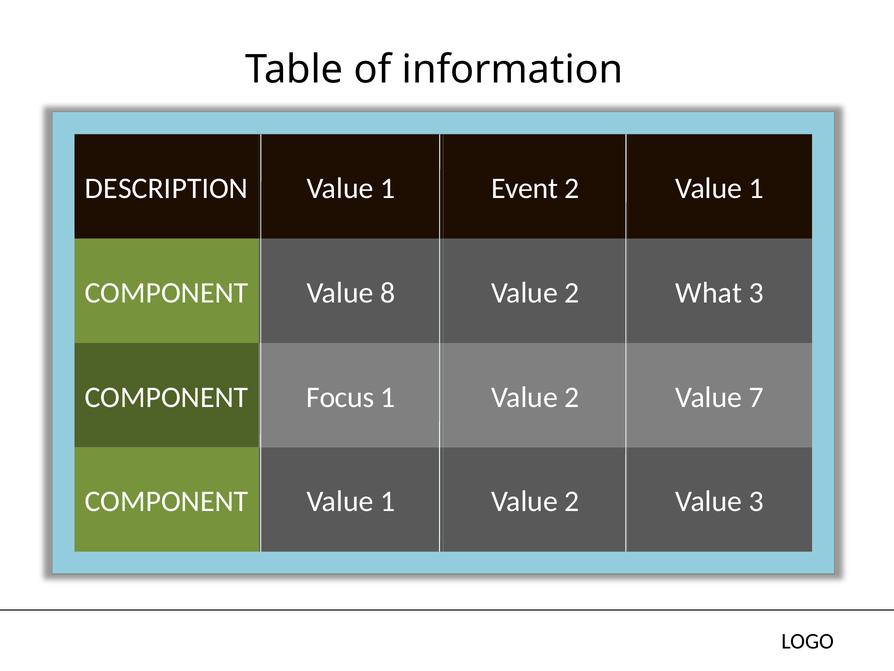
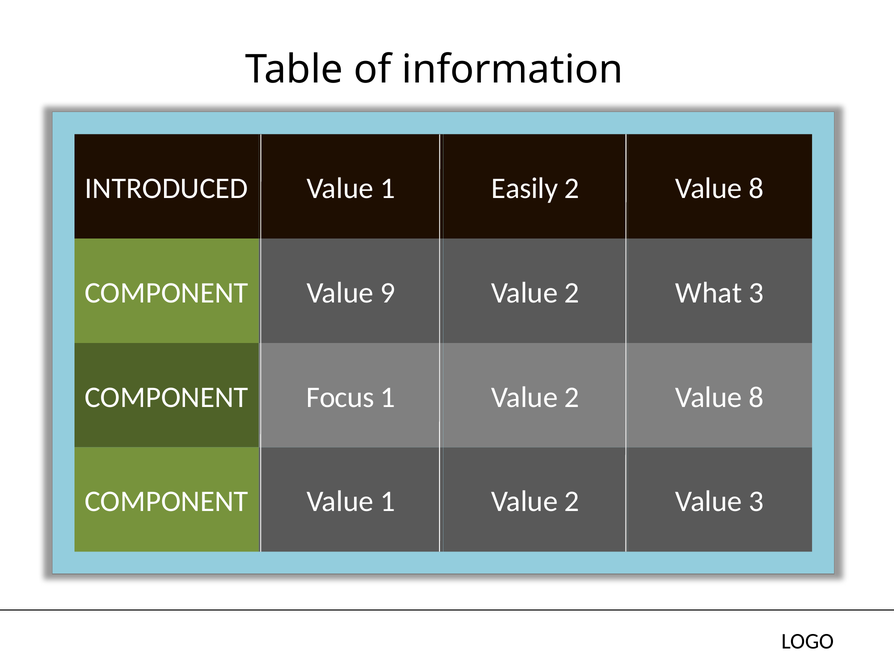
DESCRIPTION: DESCRIPTION -> INTRODUCED
Event: Event -> Easily
1 at (756, 188): 1 -> 8
8: 8 -> 9
Value 2 Value 7: 7 -> 8
